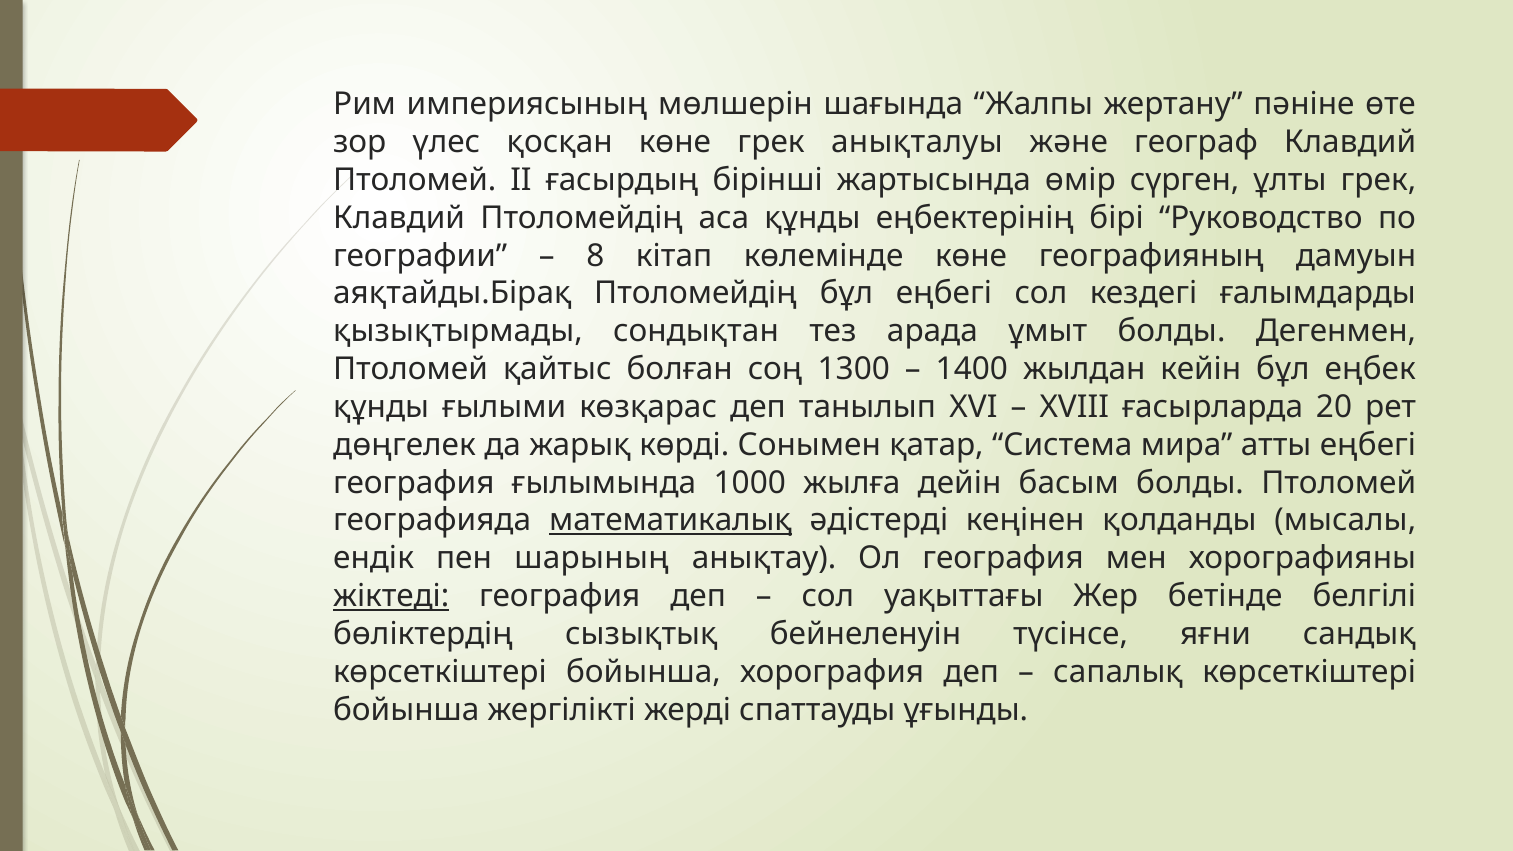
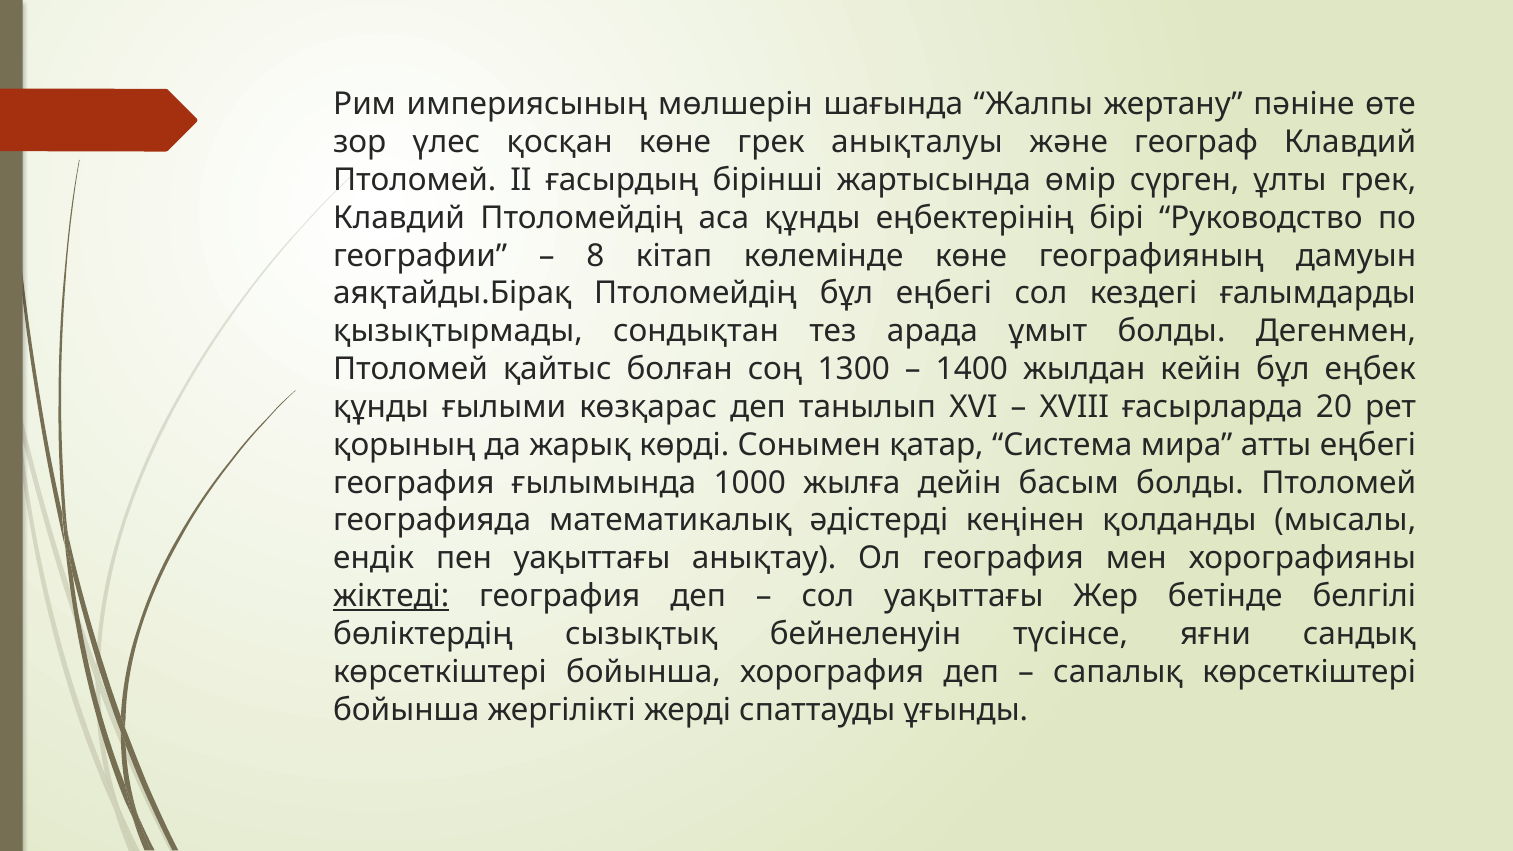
дөңгелек: дөңгелек -> қорының
математикалық underline: present -> none
пен шарының: шарының -> уақыттағы
